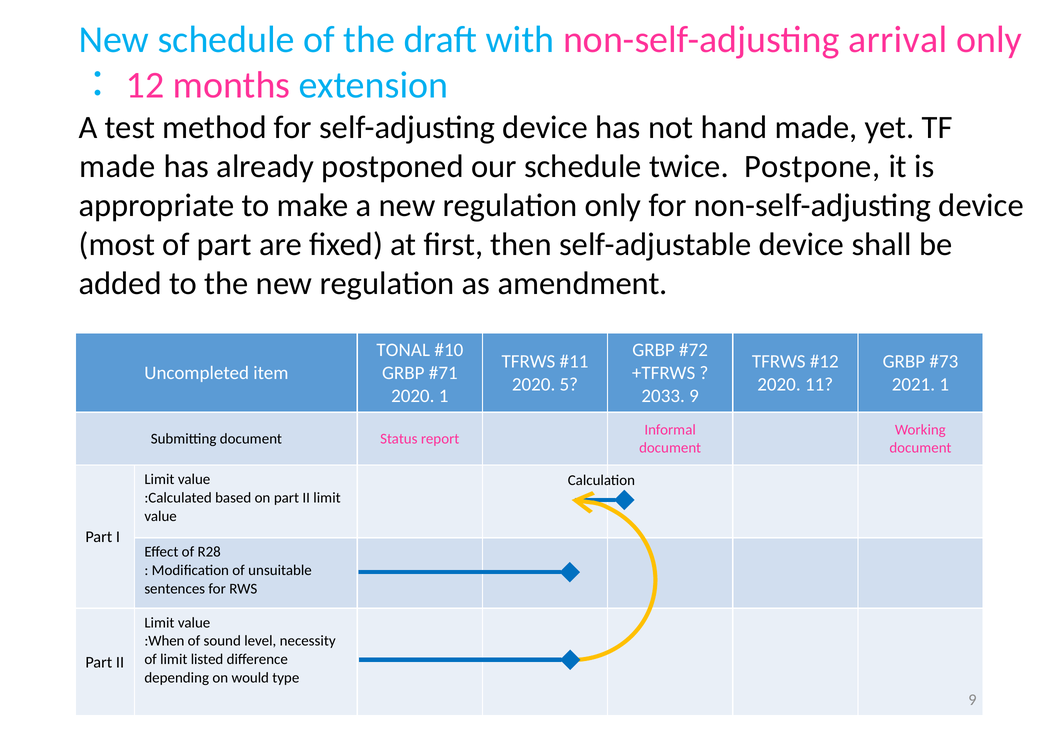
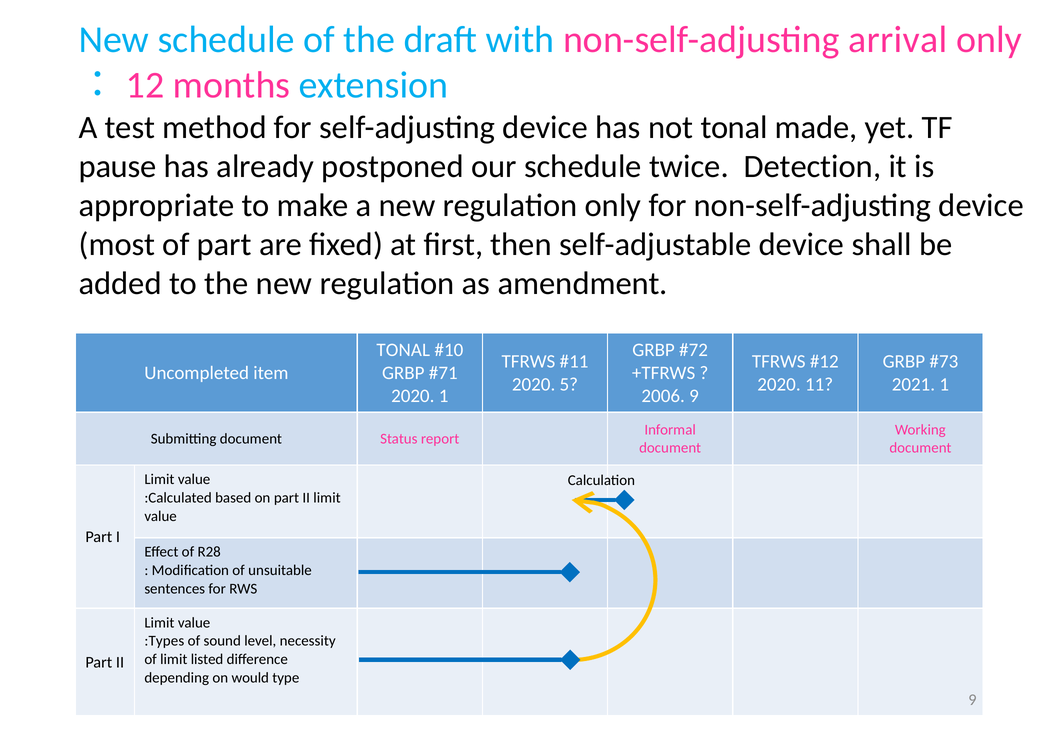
not hand: hand -> tonal
made at (117, 166): made -> pause
Postpone: Postpone -> Detection
2033: 2033 -> 2006
:When: :When -> :Types
